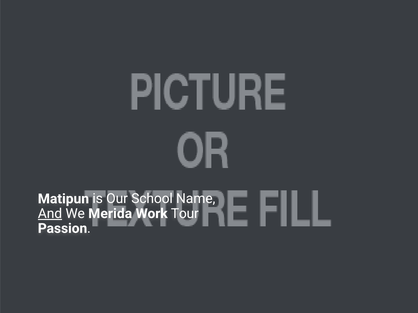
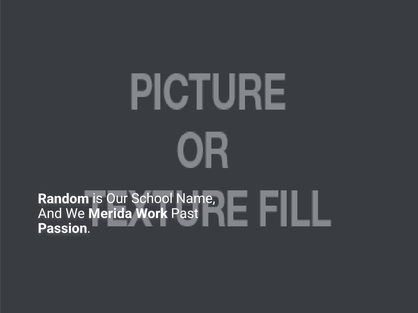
Matipun: Matipun -> Random
And underline: present -> none
Tour: Tour -> Past
